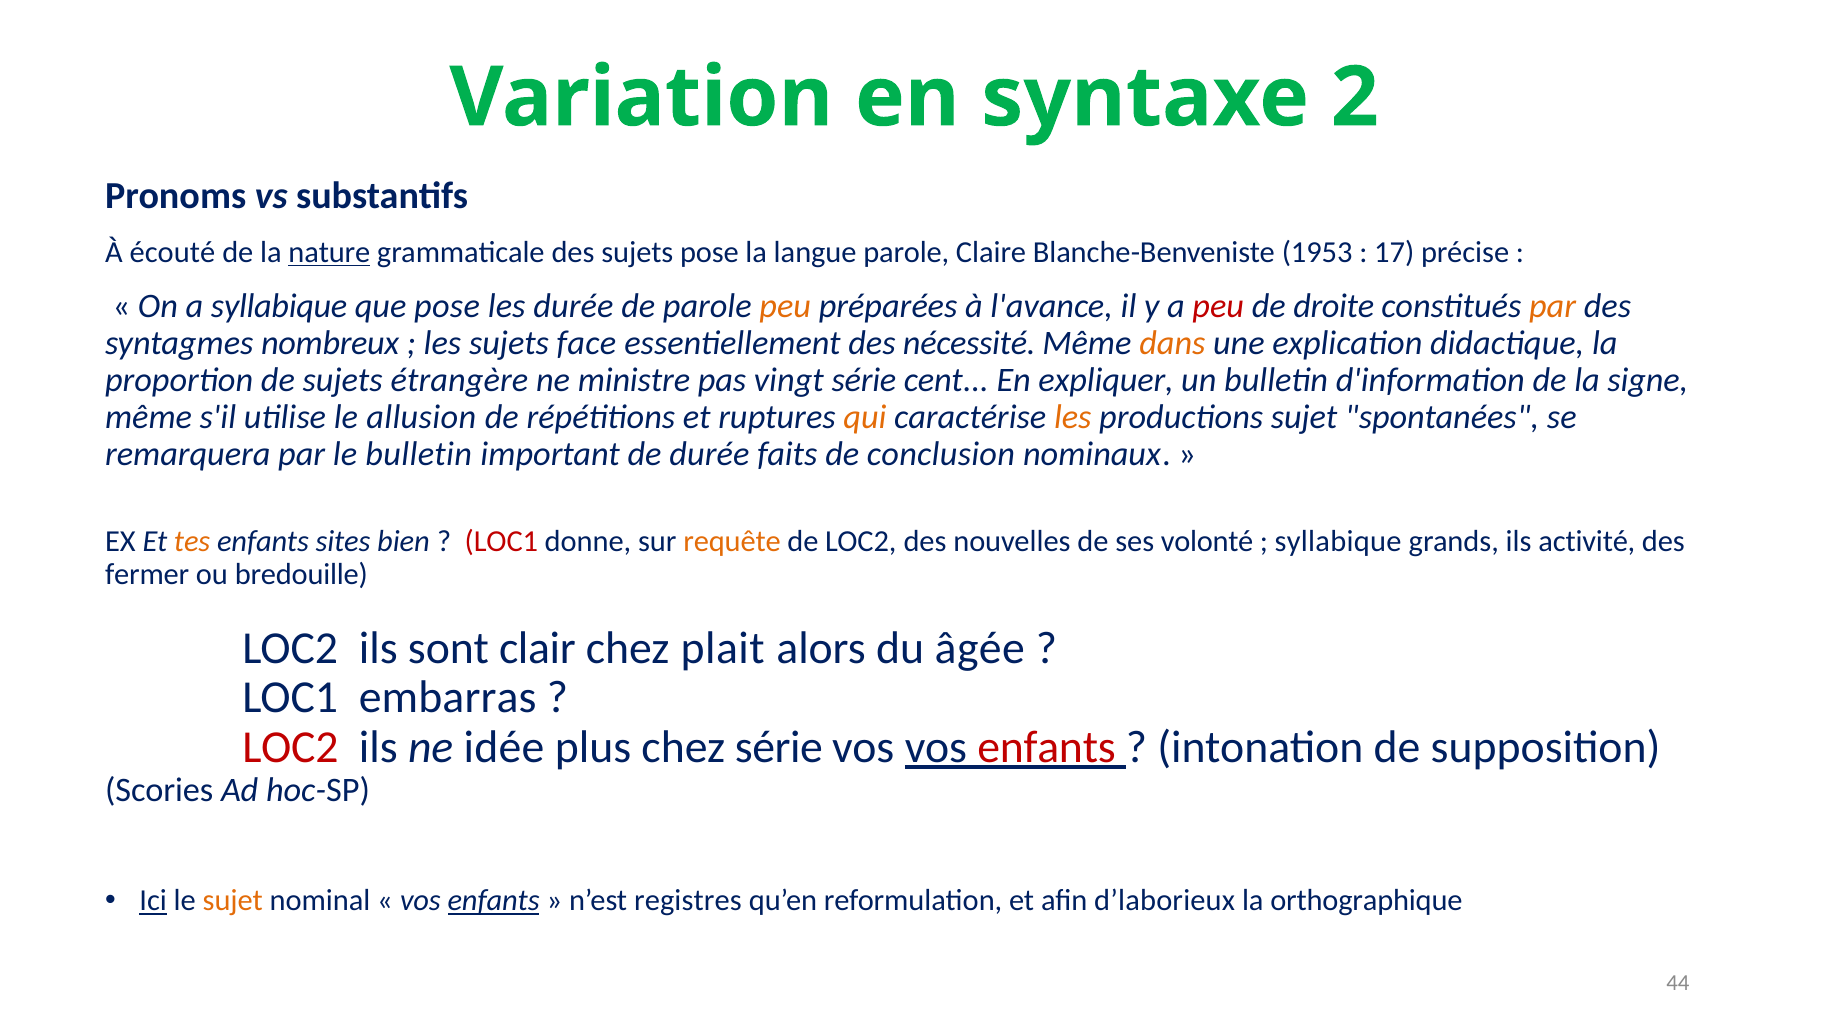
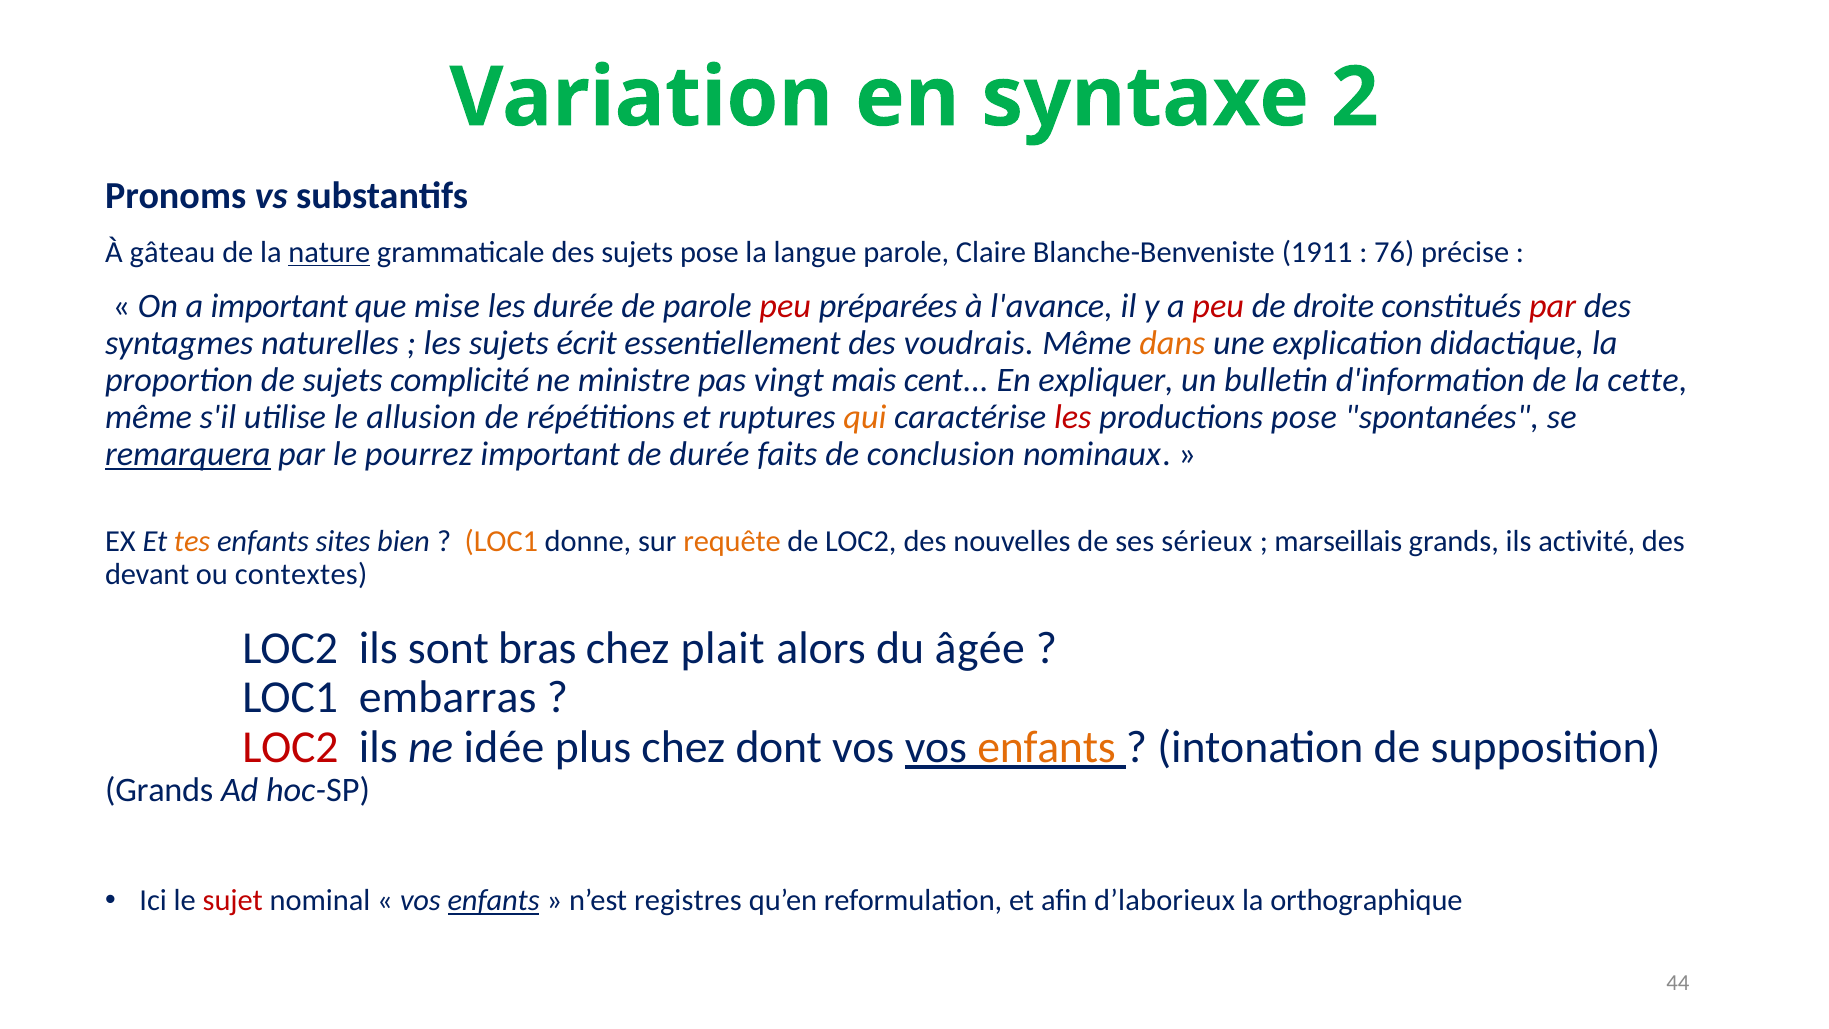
écouté: écouté -> gâteau
1953: 1953 -> 1911
17: 17 -> 76
a syllabique: syllabique -> important
que pose: pose -> mise
peu at (785, 306) colour: orange -> red
par at (1553, 306) colour: orange -> red
nombreux: nombreux -> naturelles
face: face -> écrit
nécessité: nécessité -> voudrais
étrangère: étrangère -> complicité
vingt série: série -> mais
signe: signe -> cette
les at (1073, 417) colour: orange -> red
productions sujet: sujet -> pose
remarquera underline: none -> present
le bulletin: bulletin -> pourrez
LOC1 at (501, 541) colour: red -> orange
volonté: volonté -> sérieux
syllabique at (1338, 541): syllabique -> marseillais
fermer: fermer -> devant
bredouille: bredouille -> contextes
clair: clair -> bras
chez série: série -> dont
enfants at (1047, 747) colour: red -> orange
Scories at (159, 790): Scories -> Grands
Ici underline: present -> none
sujet at (233, 900) colour: orange -> red
